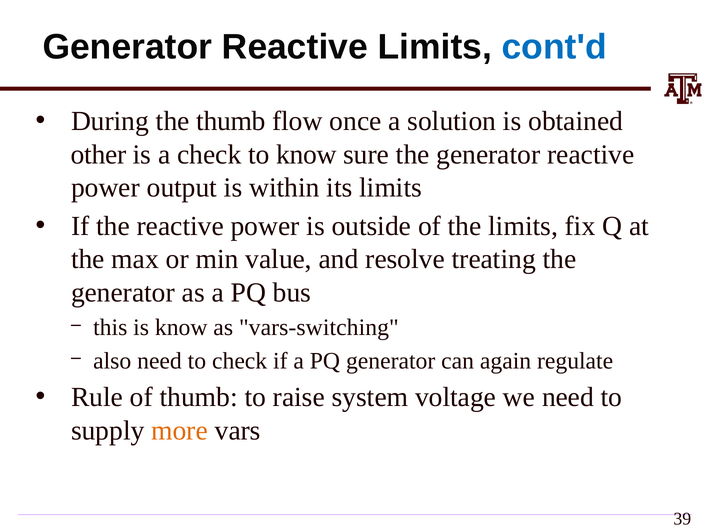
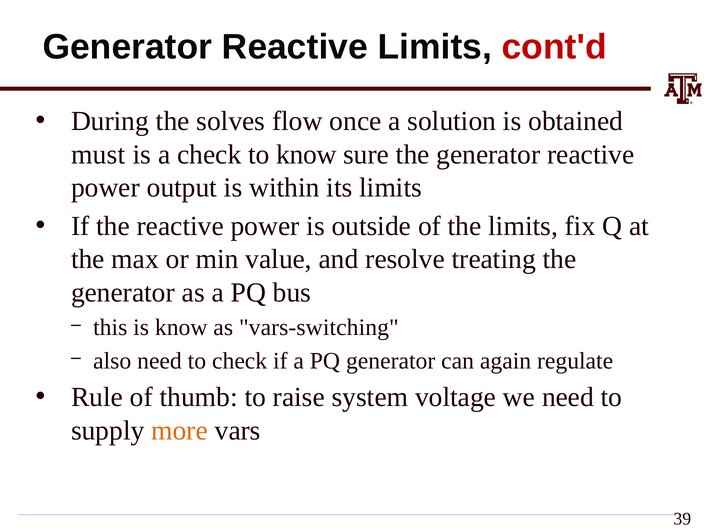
cont'd colour: blue -> red
the thumb: thumb -> solves
other: other -> must
